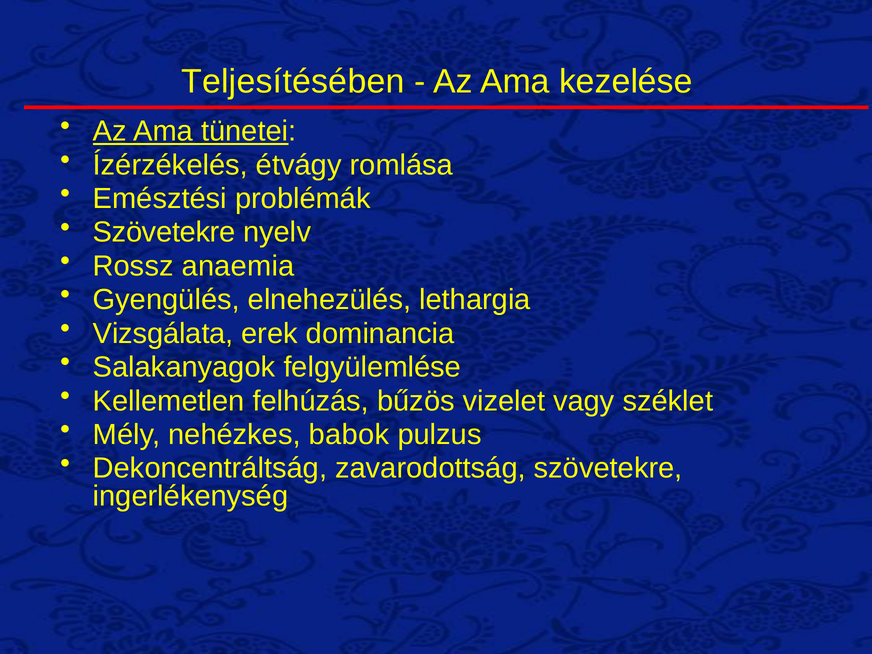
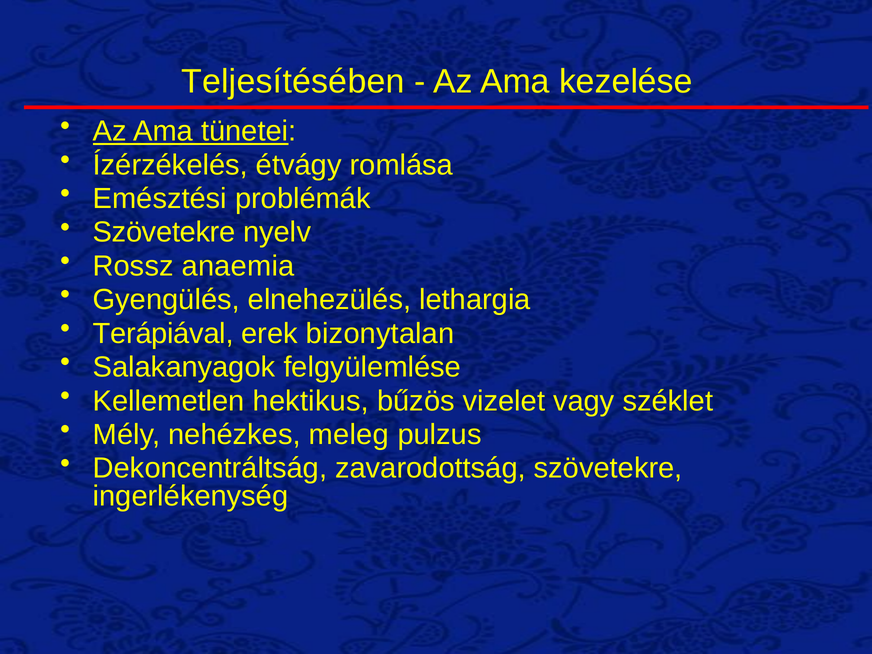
Vizsgálata: Vizsgálata -> Terápiával
dominancia: dominancia -> bizonytalan
felhúzás: felhúzás -> hektikus
babok: babok -> meleg
